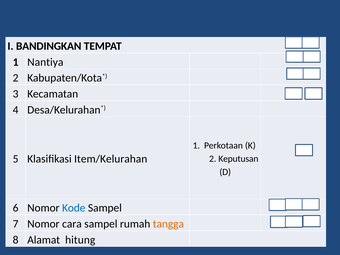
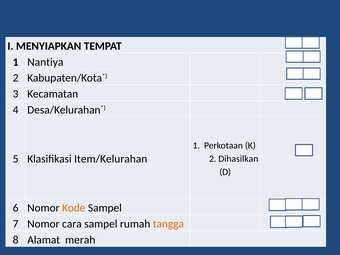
BANDINGKAN: BANDINGKAN -> MENYIAPKAN
Keputusan: Keputusan -> Dihasilkan
Kode colour: blue -> orange
hitung: hitung -> merah
